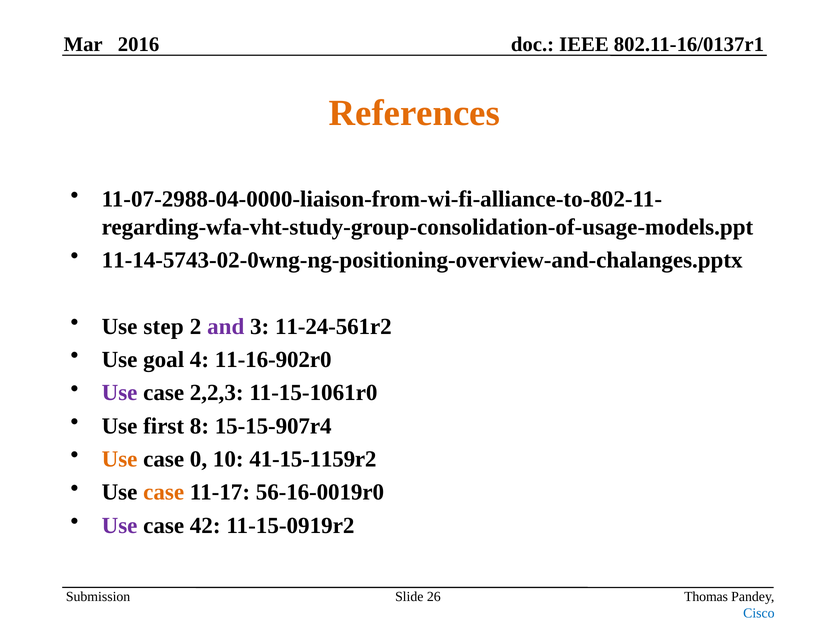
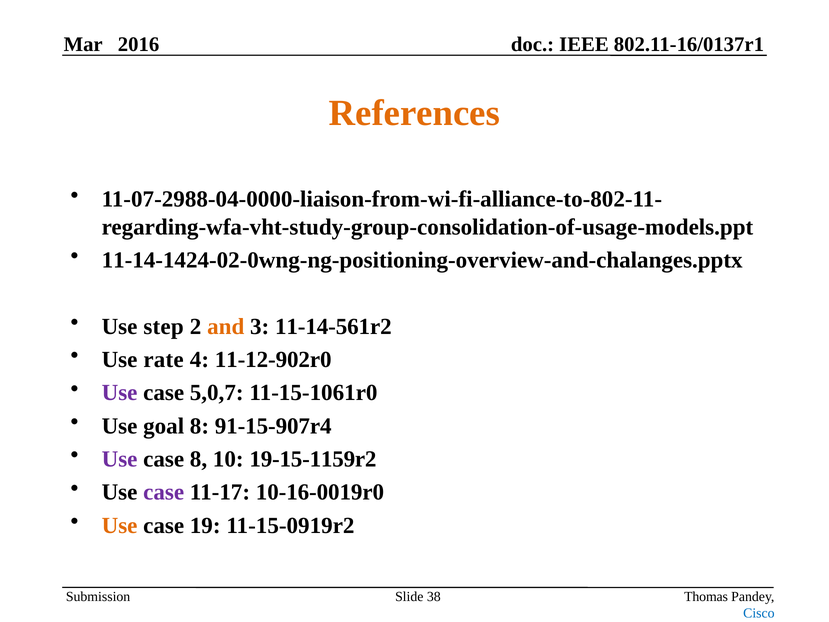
11-14-5743-02-0wng-ng-positioning-overview-and-chalanges.pptx: 11-14-5743-02-0wng-ng-positioning-overview-and-chalanges.pptx -> 11-14-1424-02-0wng-ng-positioning-overview-and-chalanges.pptx
and colour: purple -> orange
11-24-561r2: 11-24-561r2 -> 11-14-561r2
goal: goal -> rate
11-16-902r0: 11-16-902r0 -> 11-12-902r0
2,2,3: 2,2,3 -> 5,0,7
first: first -> goal
15-15-907r4: 15-15-907r4 -> 91-15-907r4
Use at (120, 459) colour: orange -> purple
case 0: 0 -> 8
41-15-1159r2: 41-15-1159r2 -> 19-15-1159r2
case at (164, 492) colour: orange -> purple
56-16-0019r0: 56-16-0019r0 -> 10-16-0019r0
Use at (120, 525) colour: purple -> orange
42: 42 -> 19
26: 26 -> 38
